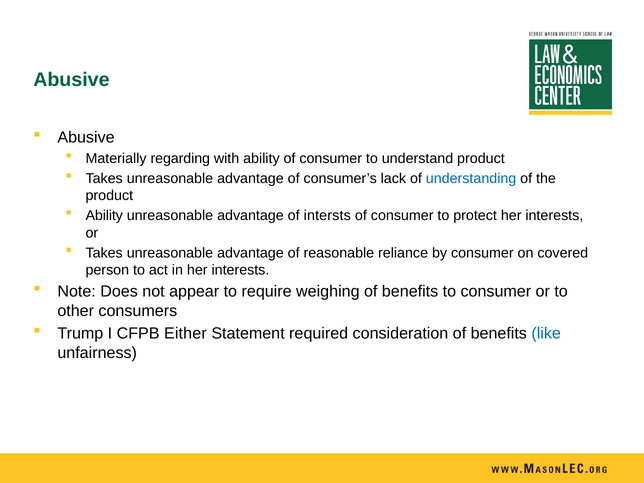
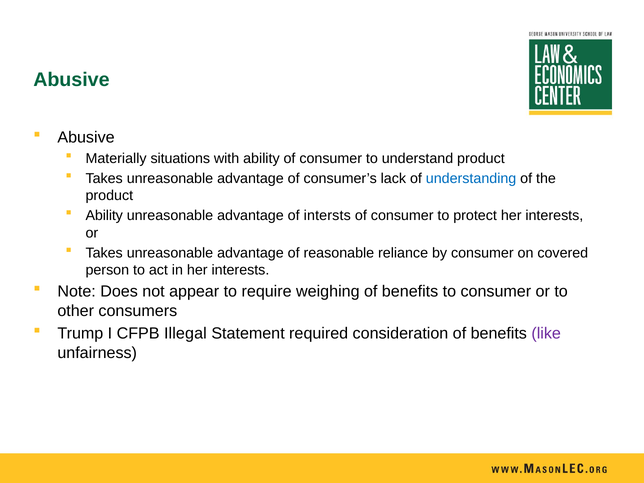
regarding: regarding -> situations
Either: Either -> Illegal
like colour: blue -> purple
